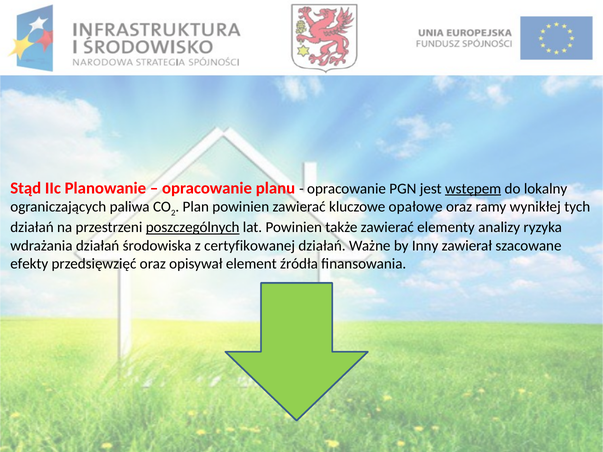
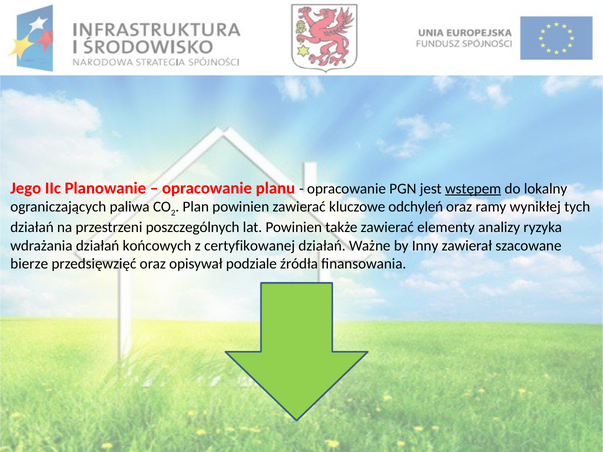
Stąd: Stąd -> Jego
opałowe: opałowe -> odchyleń
poszczególnych underline: present -> none
środowiska: środowiska -> końcowych
efekty: efekty -> bierze
element: element -> podziale
